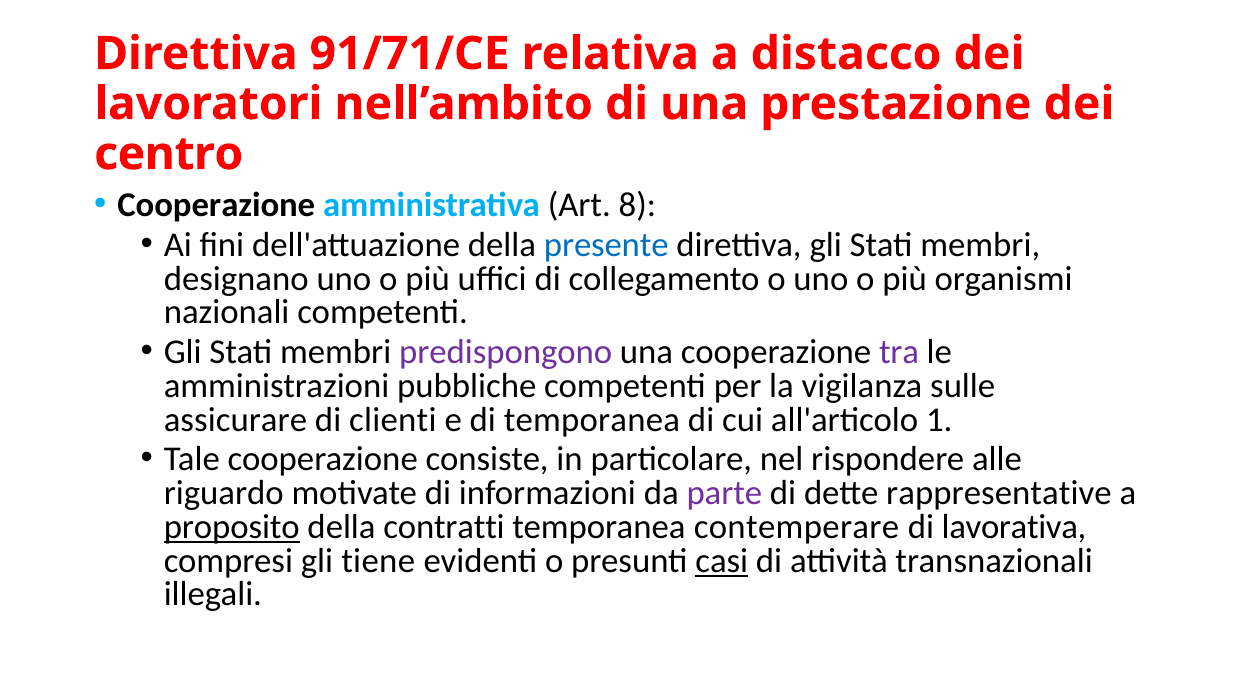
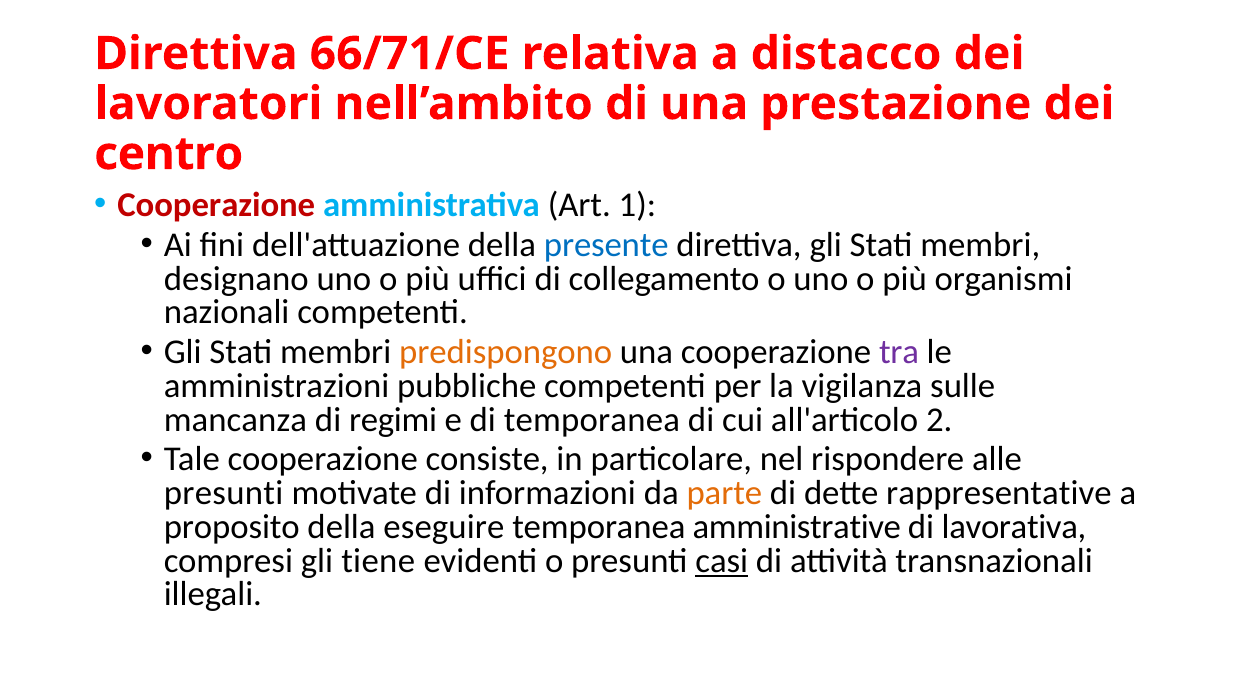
91/71/CE: 91/71/CE -> 66/71/CE
Cooperazione at (216, 205) colour: black -> red
8: 8 -> 1
predispongono colour: purple -> orange
assicurare: assicurare -> mancanza
clienti: clienti -> regimi
1: 1 -> 2
riguardo at (224, 493): riguardo -> presunti
parte colour: purple -> orange
proposito underline: present -> none
contratti: contratti -> eseguire
contemperare: contemperare -> amministrative
